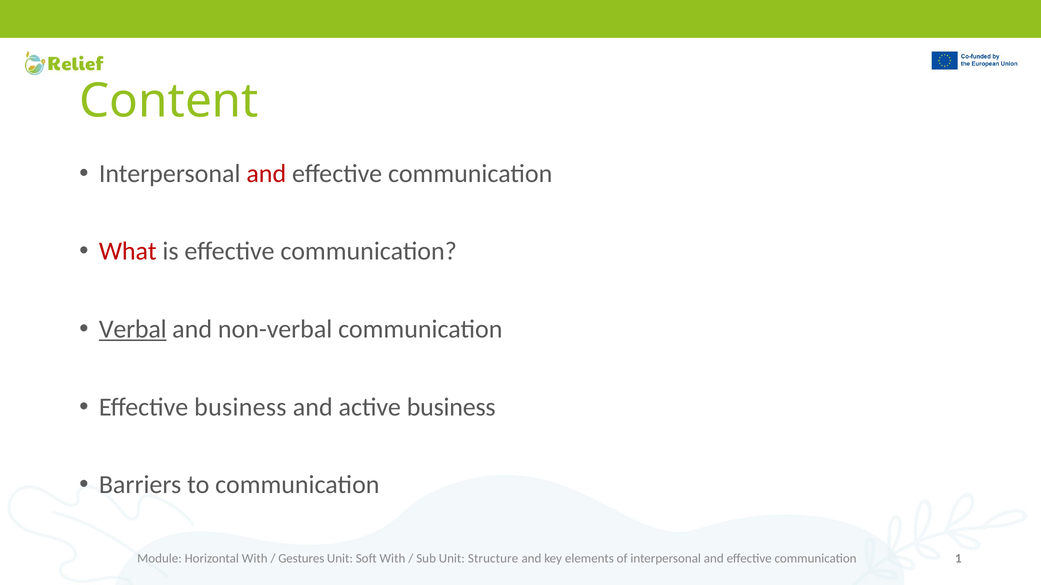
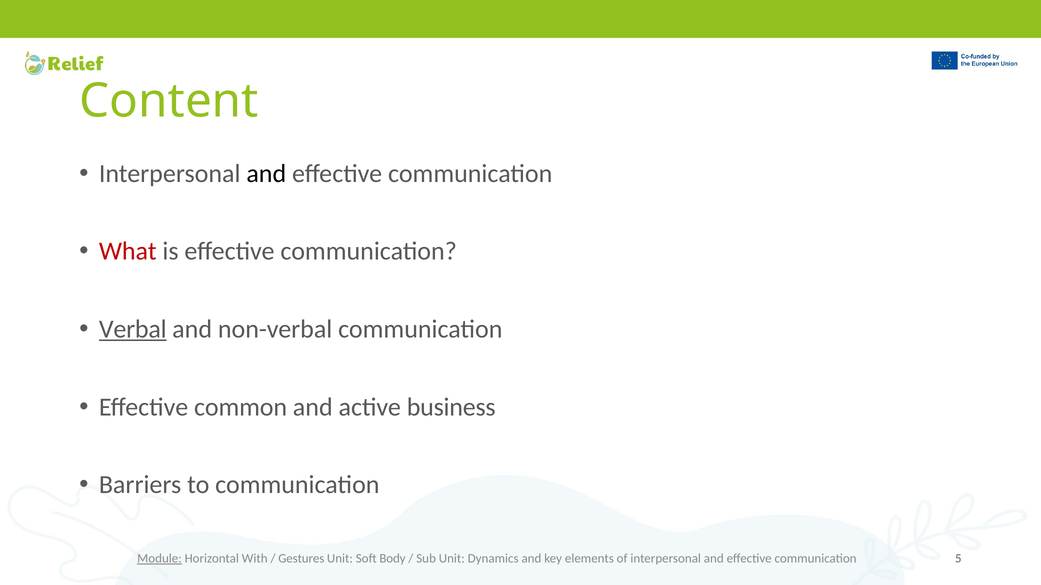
and at (266, 174) colour: red -> black
Effective business: business -> common
Module underline: none -> present
Soft With: With -> Body
Structure: Structure -> Dynamics
1: 1 -> 5
